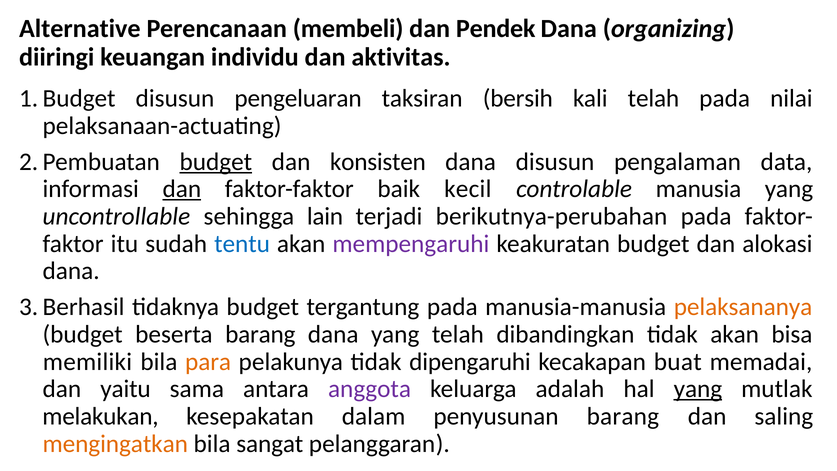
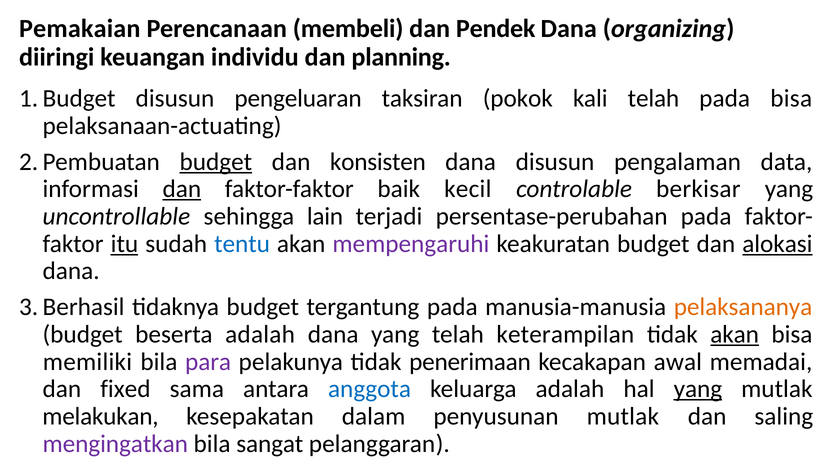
Alternative: Alternative -> Pemakaian
aktivitas: aktivitas -> planning
bersih: bersih -> pokok
pada nilai: nilai -> bisa
manusia: manusia -> berkisar
berikutnya-perubahan: berikutnya-perubahan -> persentase-perubahan
itu underline: none -> present
alokasi underline: none -> present
beserta barang: barang -> adalah
dibandingkan: dibandingkan -> keterampilan
akan at (735, 334) underline: none -> present
para colour: orange -> purple
dipengaruhi: dipengaruhi -> penerimaan
buat: buat -> awal
yaitu: yaitu -> fixed
anggota colour: purple -> blue
penyusunan barang: barang -> mutlak
mengingatkan colour: orange -> purple
